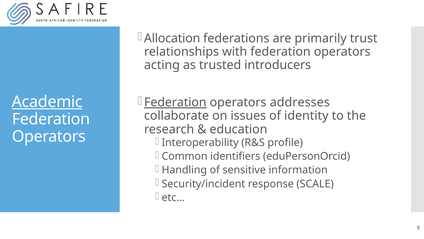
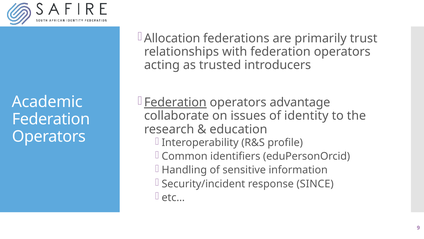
addresses: addresses -> advantage
Academic underline: present -> none
SCALE: SCALE -> SINCE
